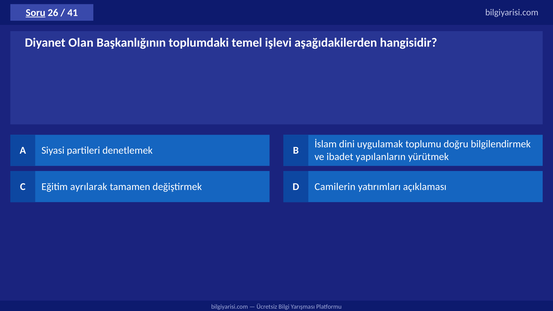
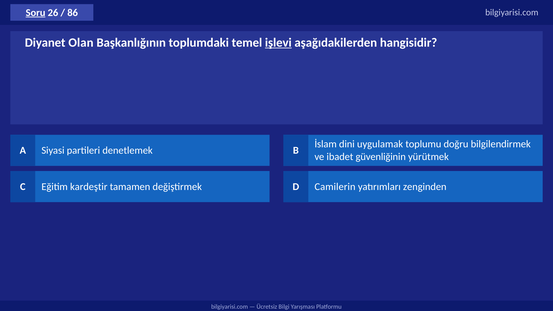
41: 41 -> 86
işlevi underline: none -> present
yapılanların: yapılanların -> güvenliğinin
ayrılarak: ayrılarak -> kardeştir
açıklaması: açıklaması -> zenginden
